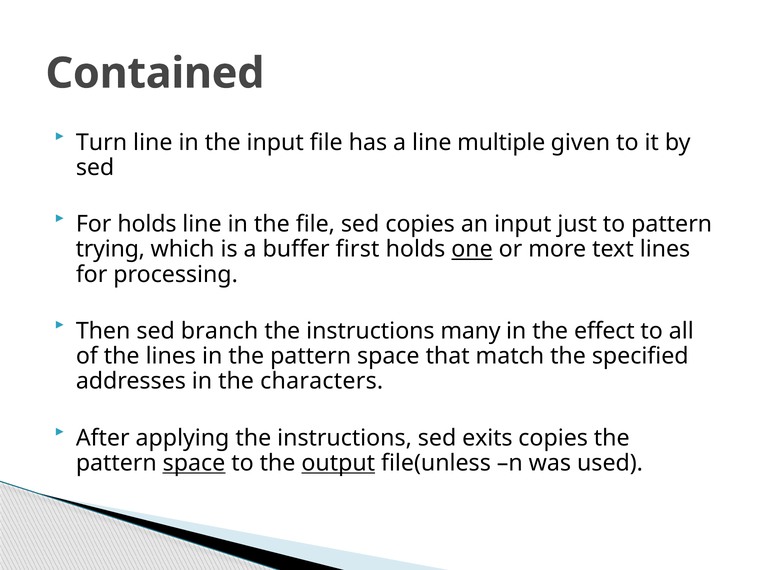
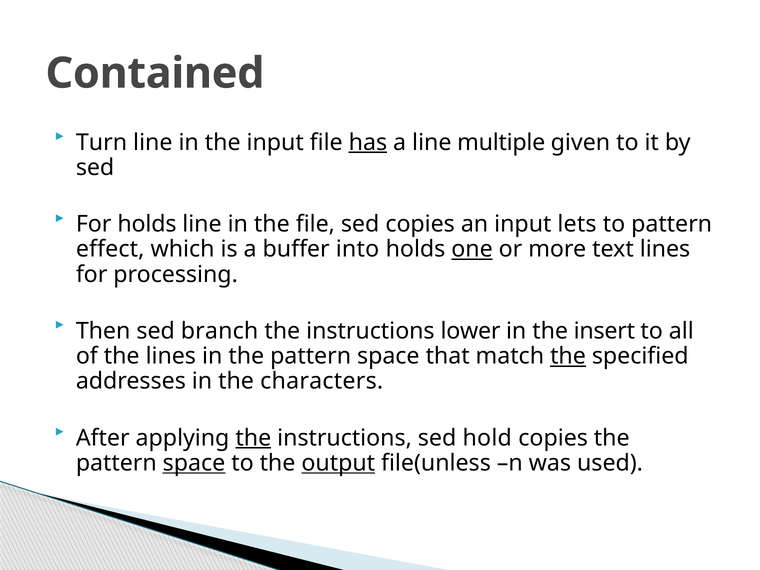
has underline: none -> present
just: just -> lets
trying: trying -> effect
first: first -> into
many: many -> lower
effect: effect -> insert
the at (568, 356) underline: none -> present
the at (253, 438) underline: none -> present
exits: exits -> hold
